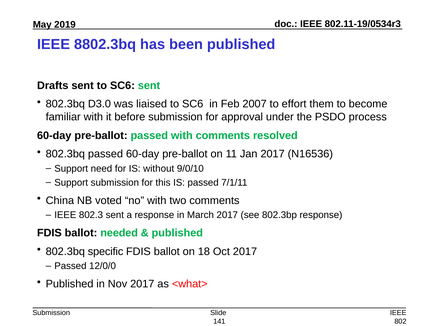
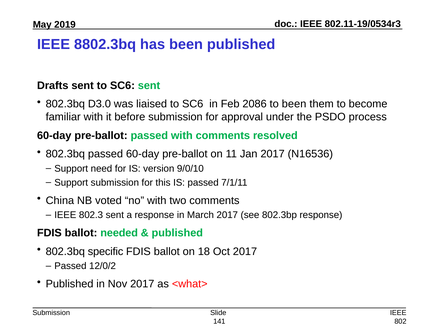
2007: 2007 -> 2086
to effort: effort -> been
without: without -> version
12/0/0: 12/0/0 -> 12/0/2
